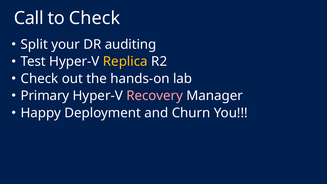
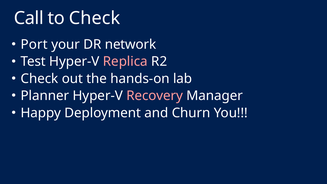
Split: Split -> Port
auditing: auditing -> network
Replica colour: yellow -> pink
Primary: Primary -> Planner
